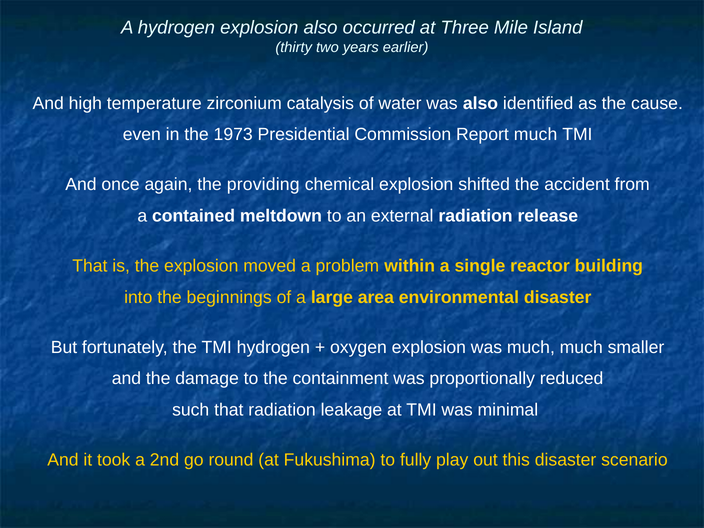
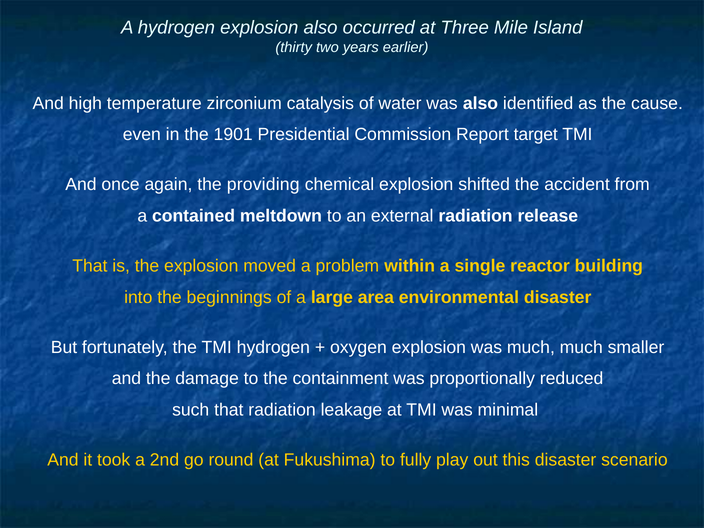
1973: 1973 -> 1901
Report much: much -> target
